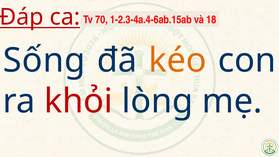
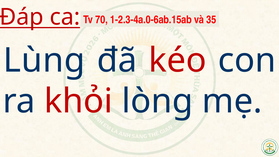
1-2.3-4a.4-6ab.15ab: 1-2.3-4a.4-6ab.15ab -> 1-2.3-4a.0-6ab.15ab
18: 18 -> 35
Sống: Sống -> Lùng
kéo colour: orange -> red
